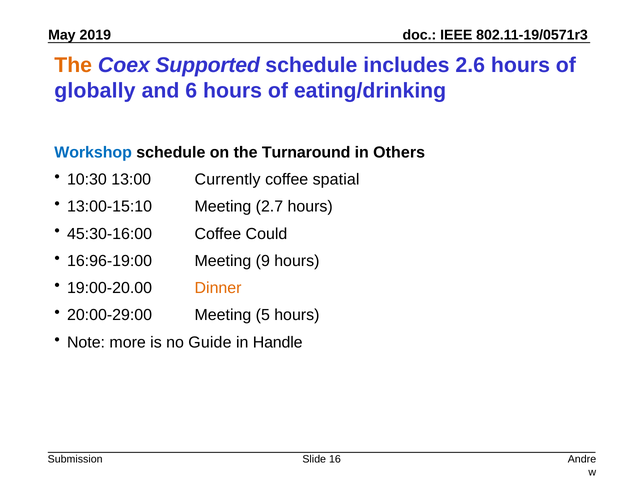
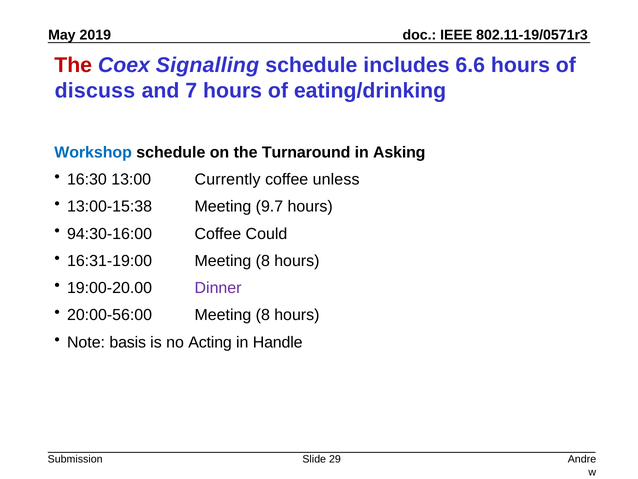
The at (73, 65) colour: orange -> red
Supported: Supported -> Signalling
2.6: 2.6 -> 6.6
globally: globally -> discuss
6: 6 -> 7
Others: Others -> Asking
10:30: 10:30 -> 16:30
spatial: spatial -> unless
13:00-15:10: 13:00-15:10 -> 13:00-15:38
2.7: 2.7 -> 9.7
45:30-16:00: 45:30-16:00 -> 94:30-16:00
16:96-19:00: 16:96-19:00 -> 16:31-19:00
9 at (263, 261): 9 -> 8
Dinner colour: orange -> purple
20:00-29:00: 20:00-29:00 -> 20:00-56:00
5 at (263, 315): 5 -> 8
more: more -> basis
Guide: Guide -> Acting
16: 16 -> 29
